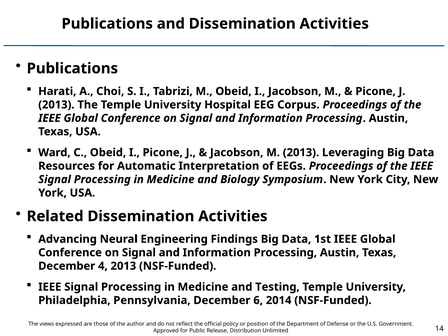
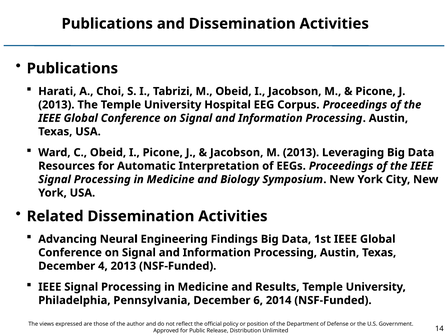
Testing: Testing -> Results
